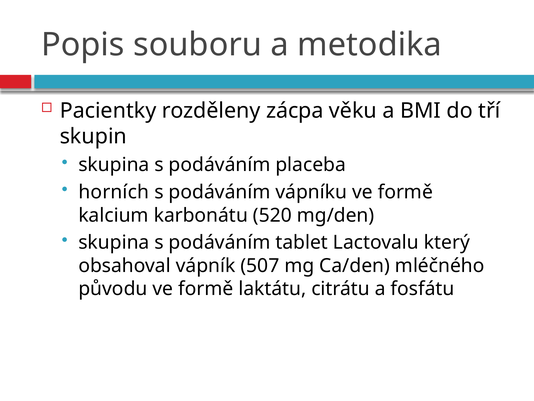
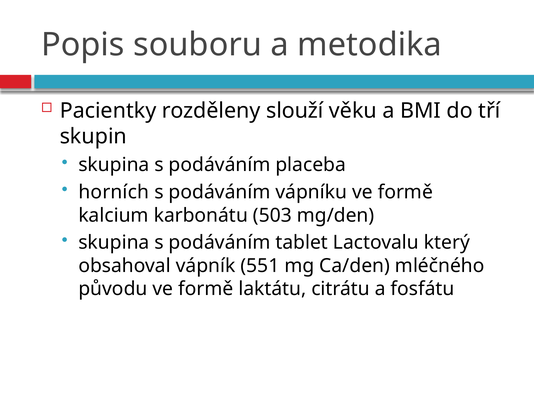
zácpa: zácpa -> slouží
520: 520 -> 503
507: 507 -> 551
